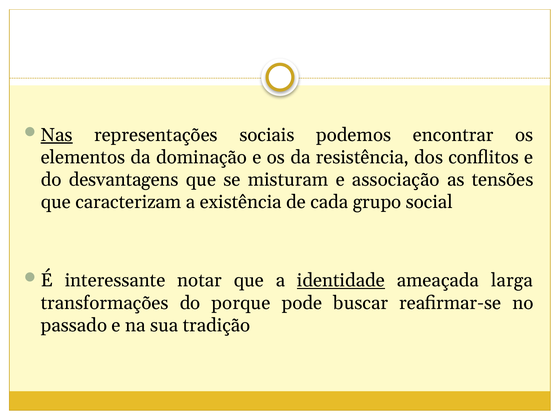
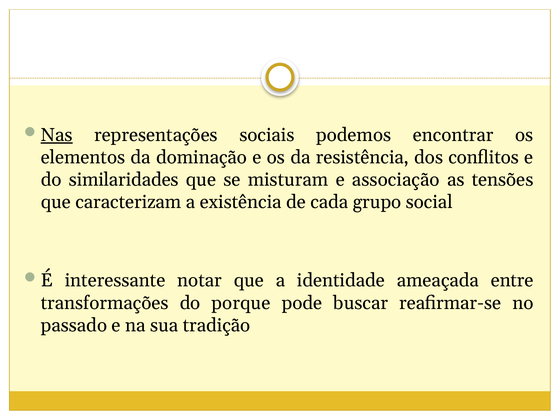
desvantagens: desvantagens -> similaridades
identidade underline: present -> none
larga: larga -> entre
